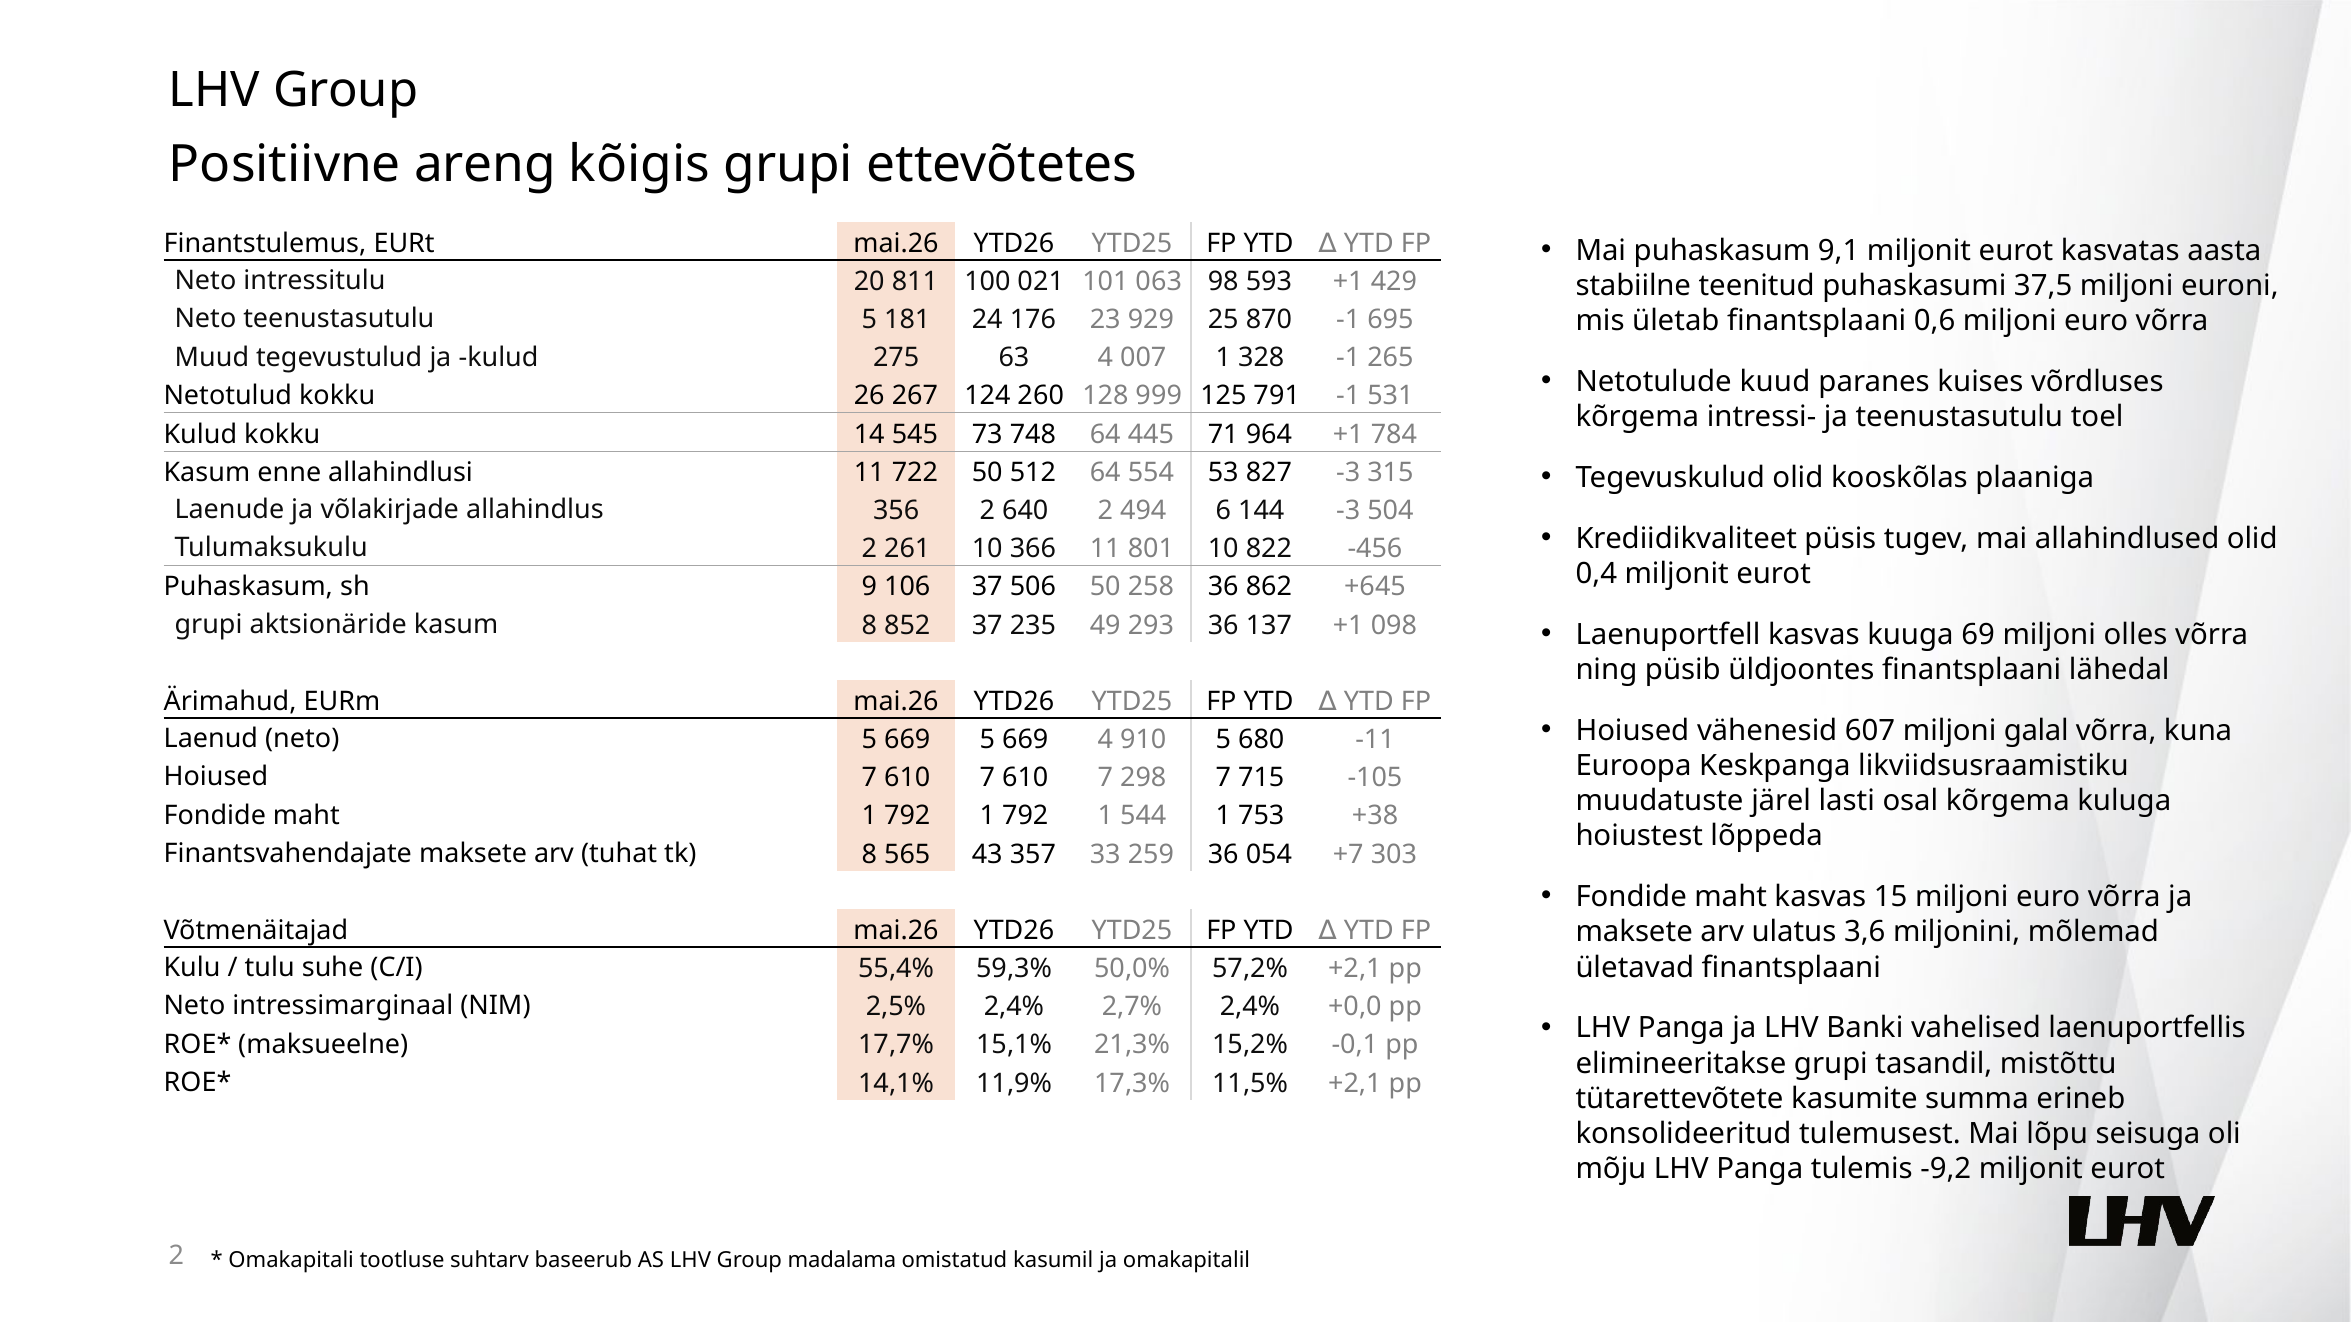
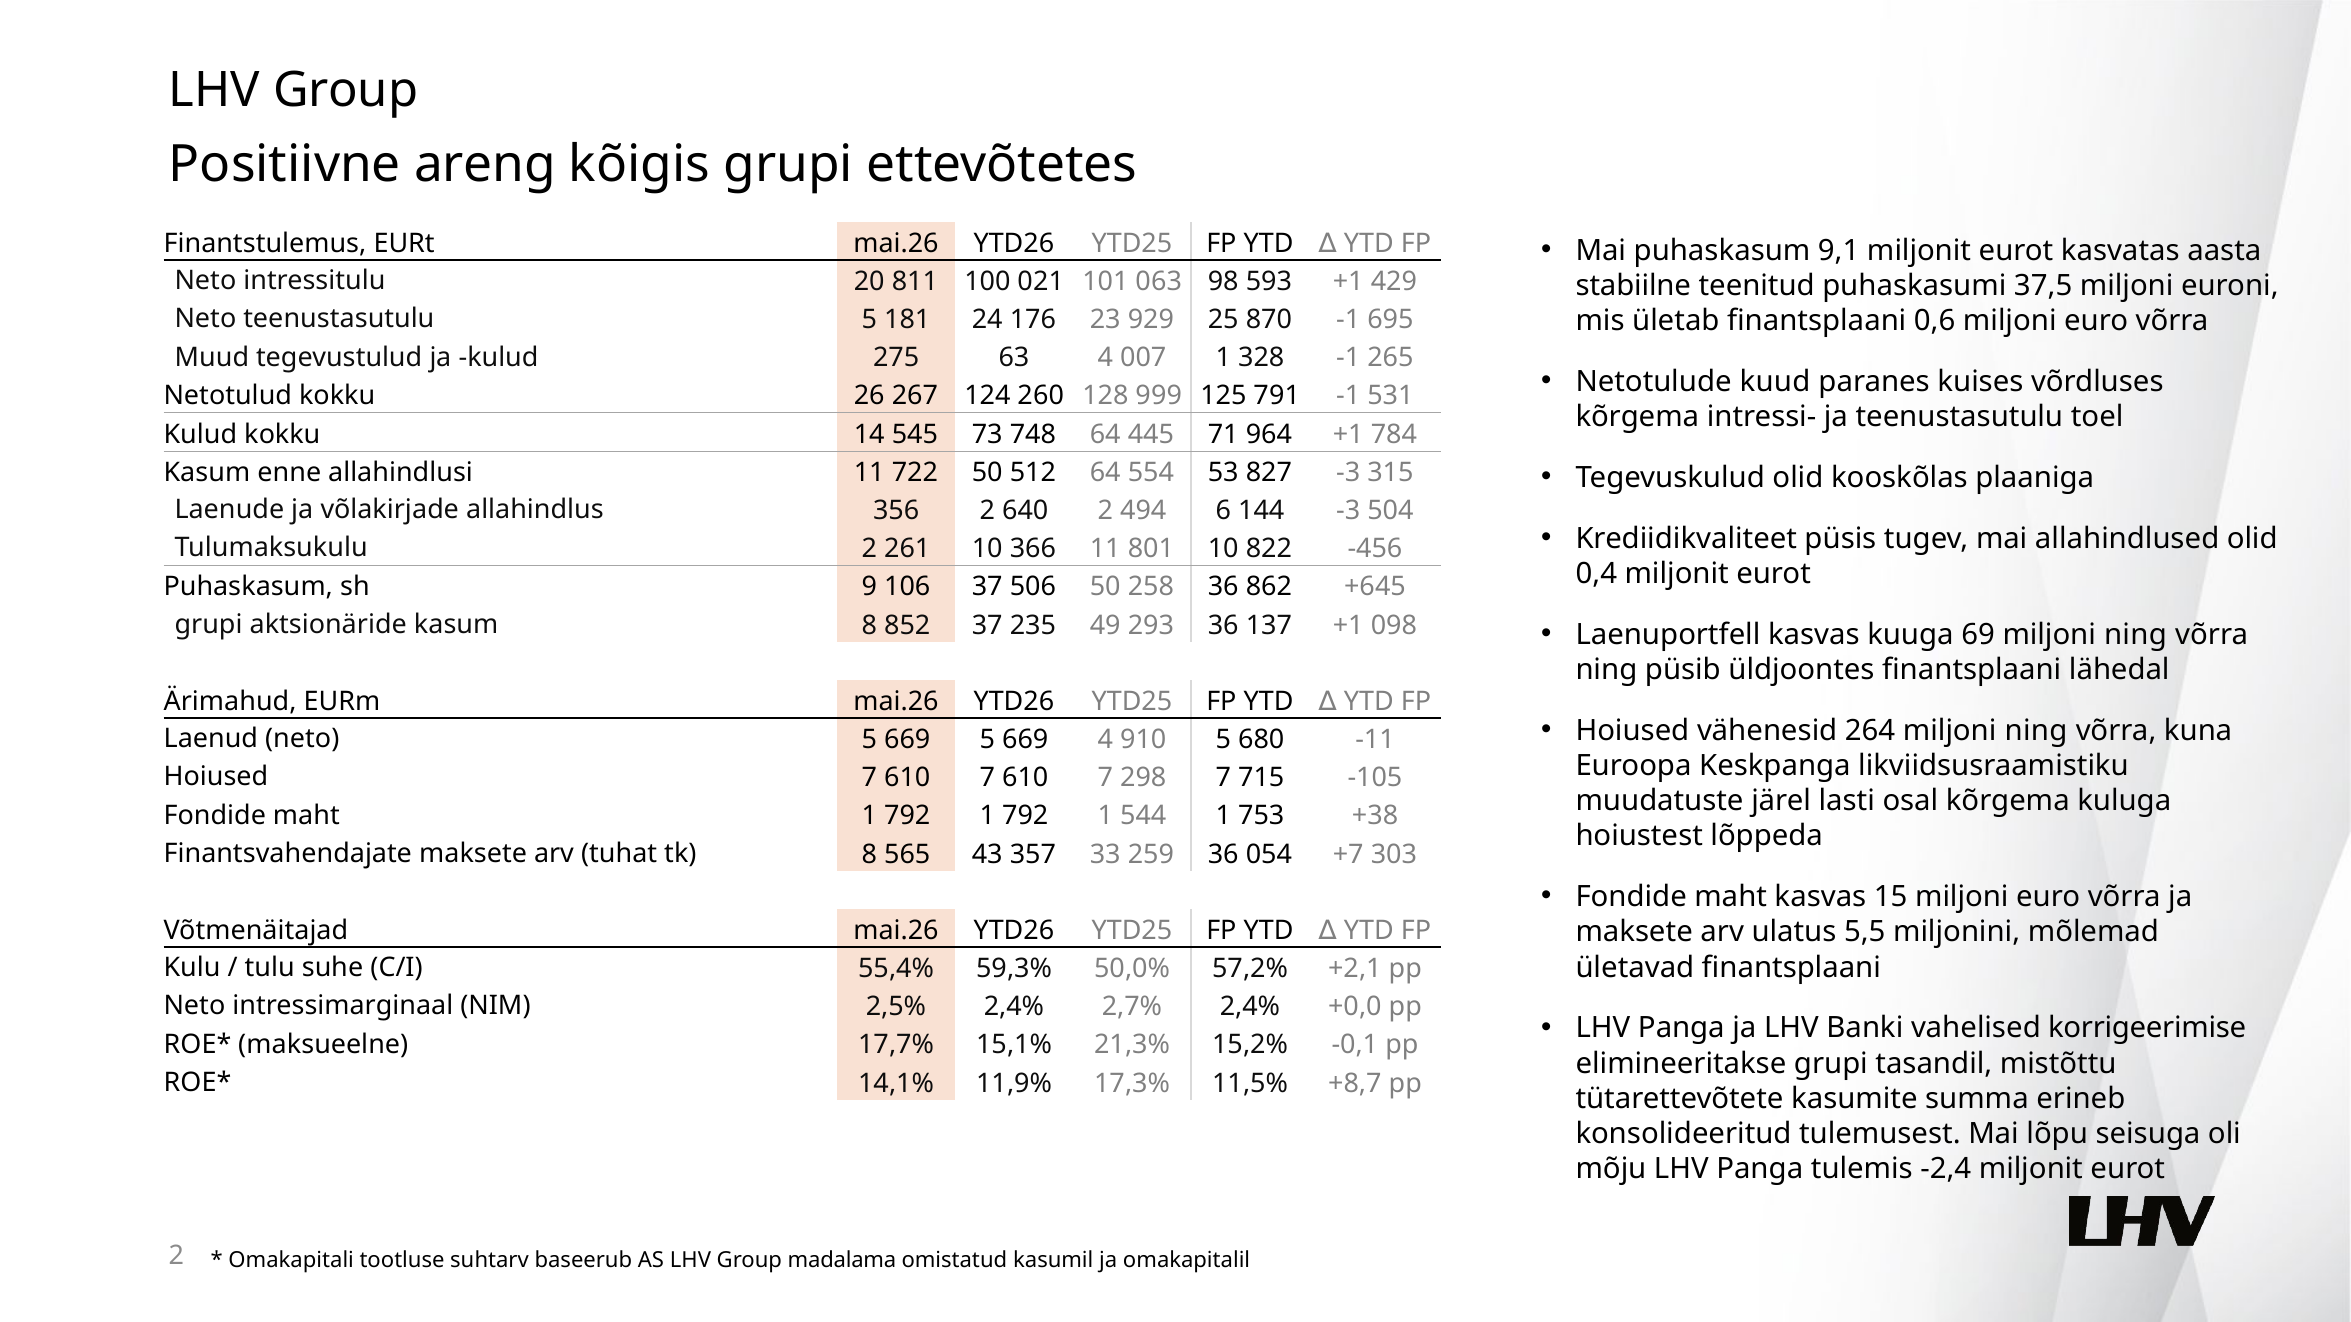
69 miljoni olles: olles -> ning
607: 607 -> 264
galal at (2036, 731): galal -> ning
3,6: 3,6 -> 5,5
laenuportfellis: laenuportfellis -> korrigeerimise
11,5% +2,1: +2,1 -> +8,7
-9,2: -9,2 -> -2,4
